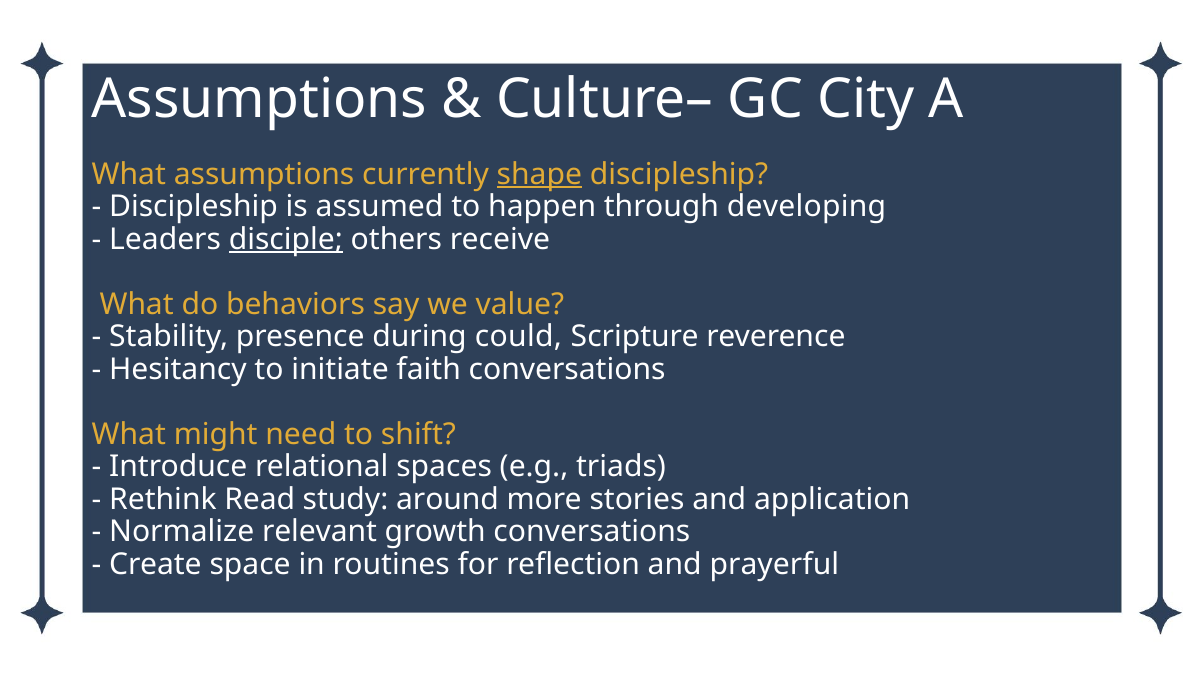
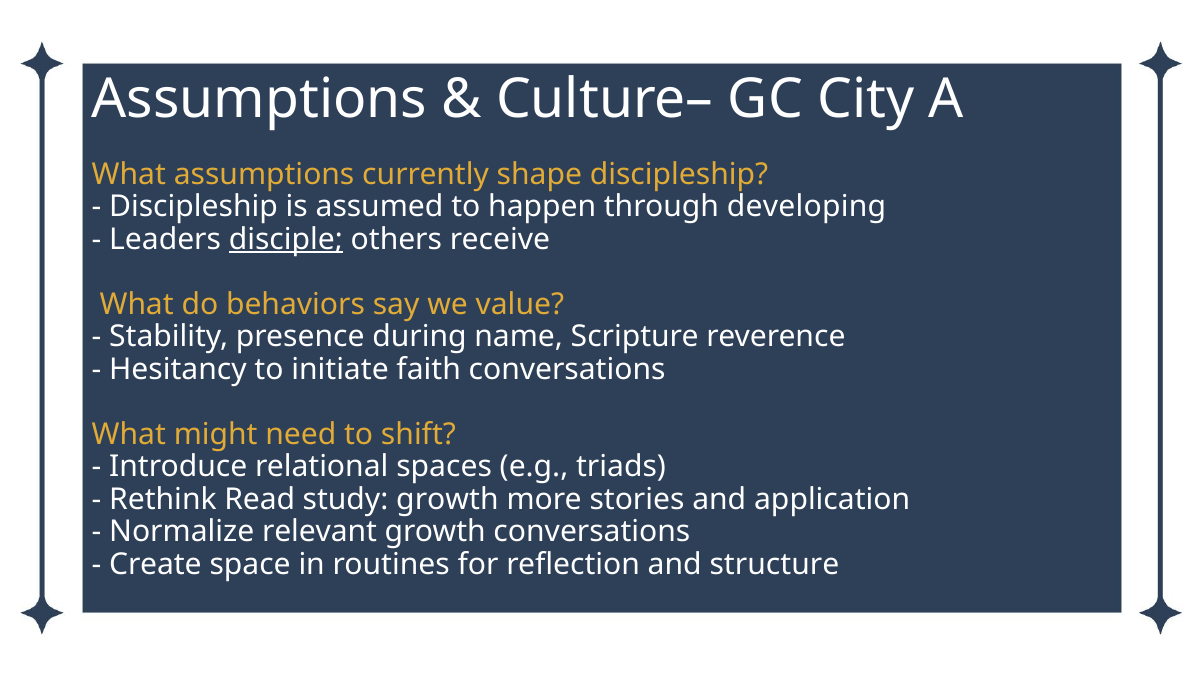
shape underline: present -> none
could: could -> name
study around: around -> growth
prayerful: prayerful -> structure
